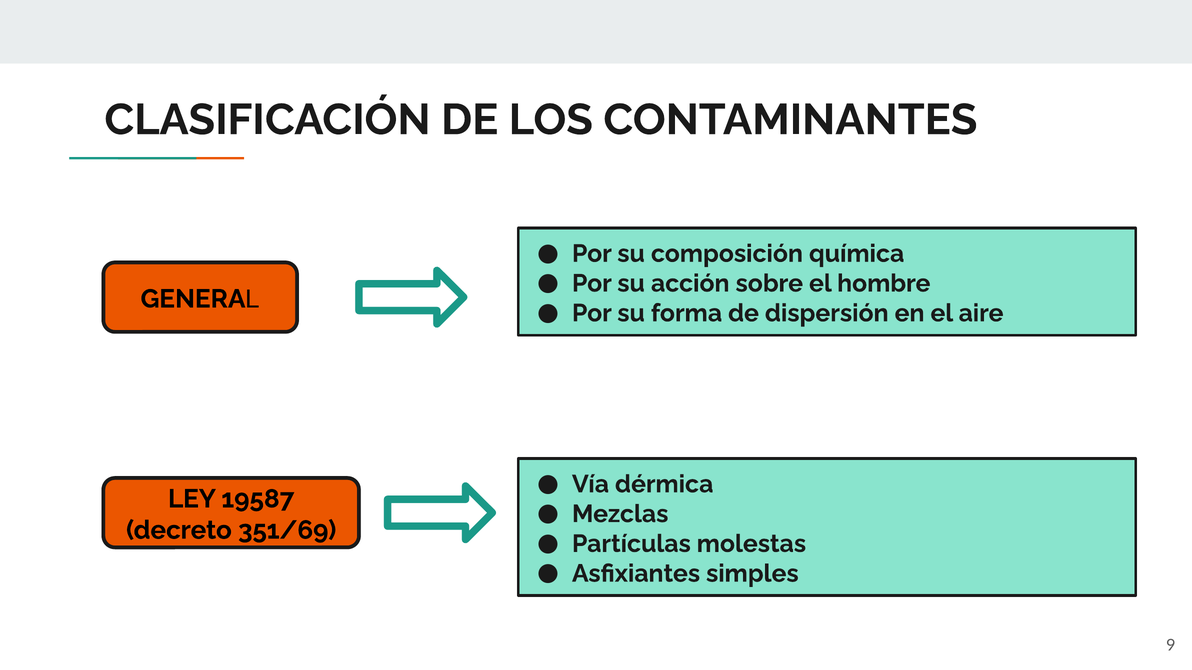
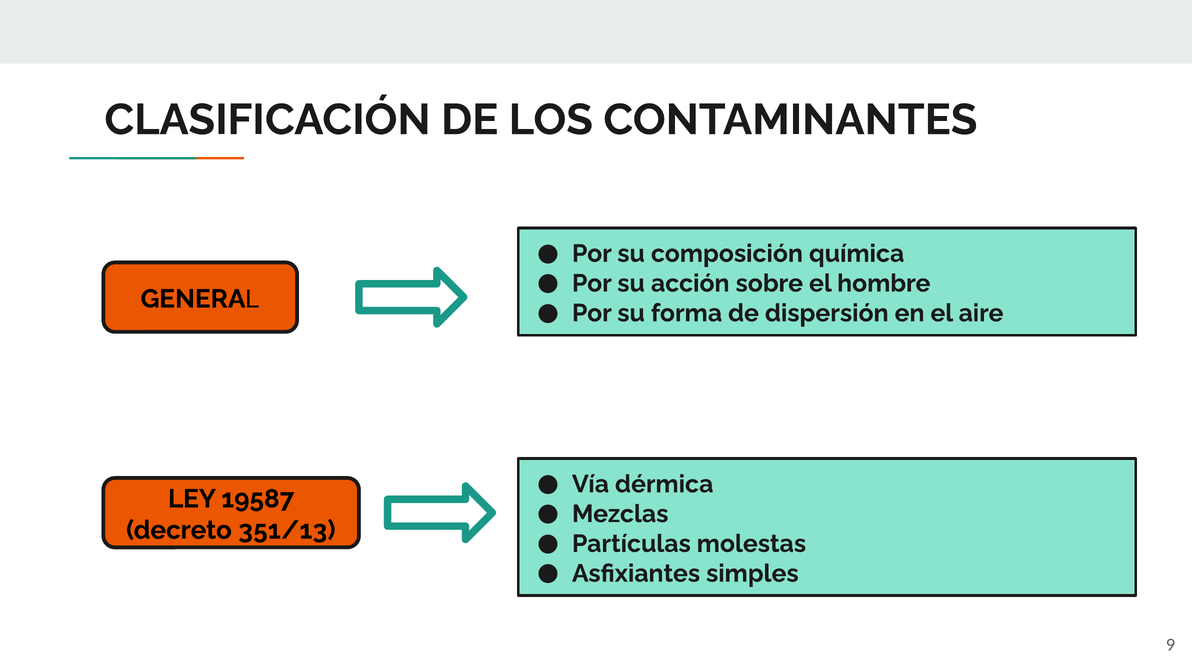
351/69: 351/69 -> 351/13
